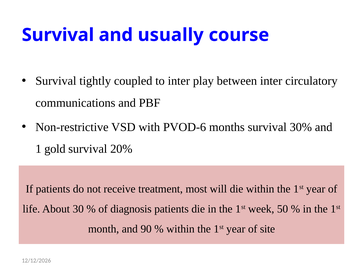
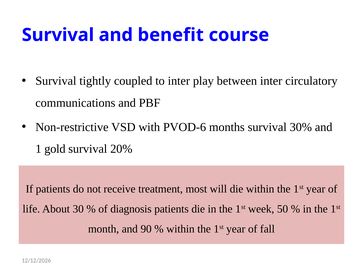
usually: usually -> benefit
site: site -> fall
